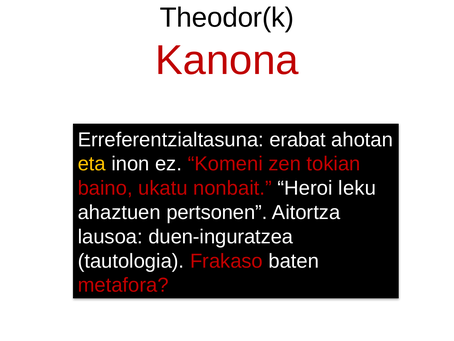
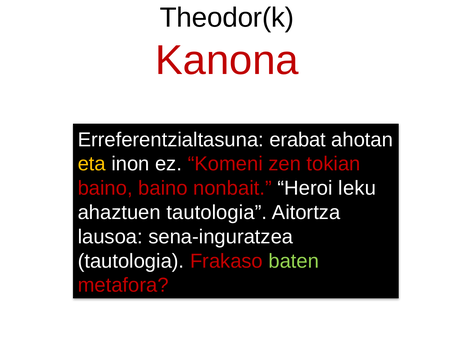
baino ukatu: ukatu -> baino
ahaztuen pertsonen: pertsonen -> tautologia
duen-inguratzea: duen-inguratzea -> sena-inguratzea
baten colour: white -> light green
